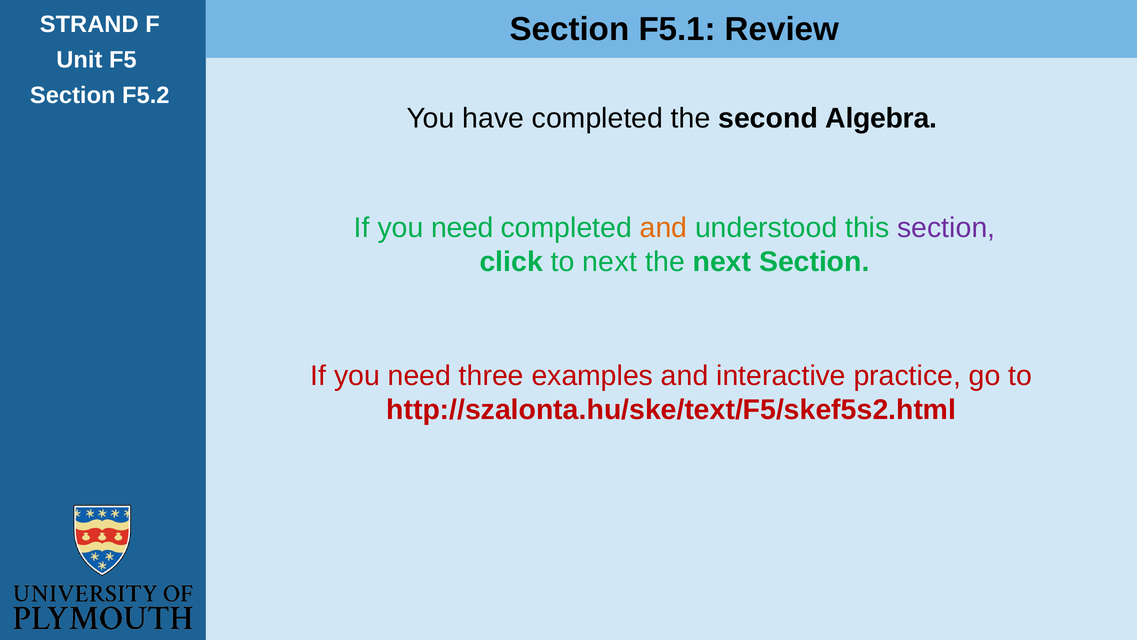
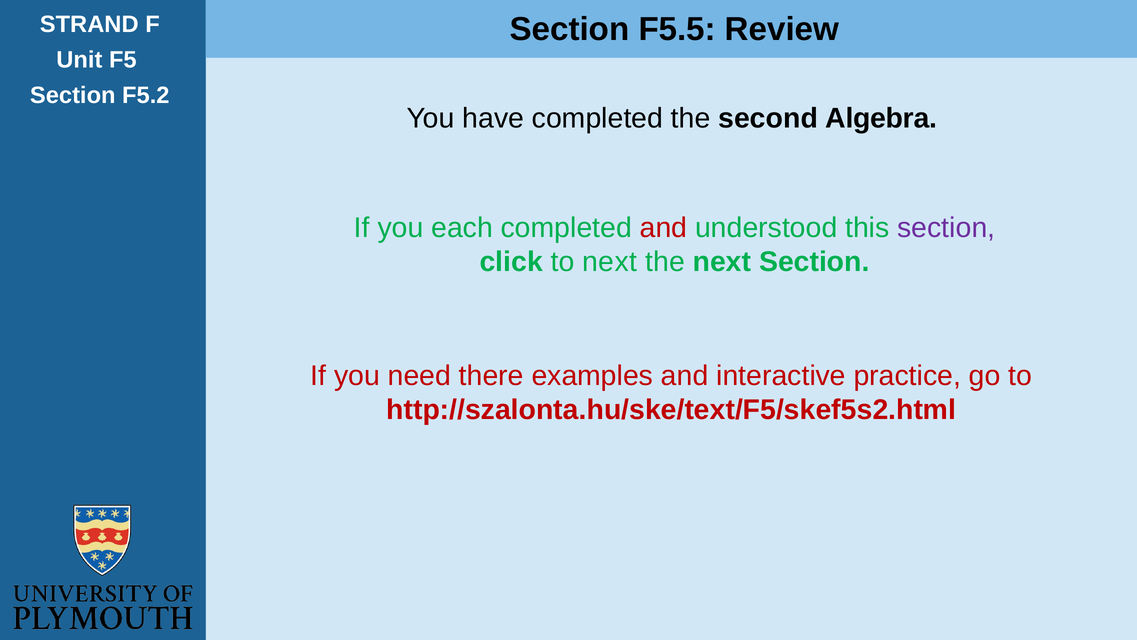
F5.1: F5.1 -> F5.5
need at (462, 228): need -> each
and at (664, 228) colour: orange -> red
three: three -> there
